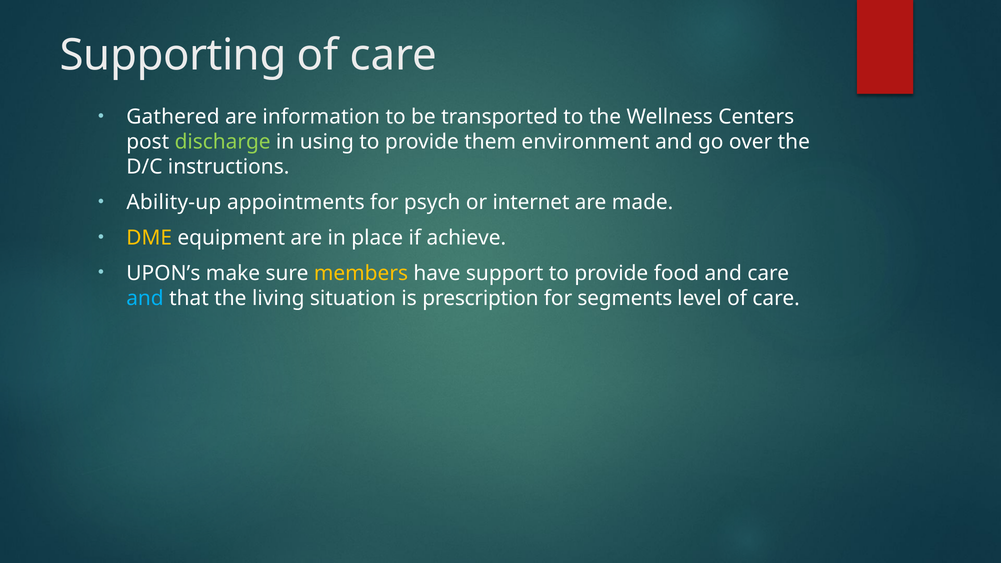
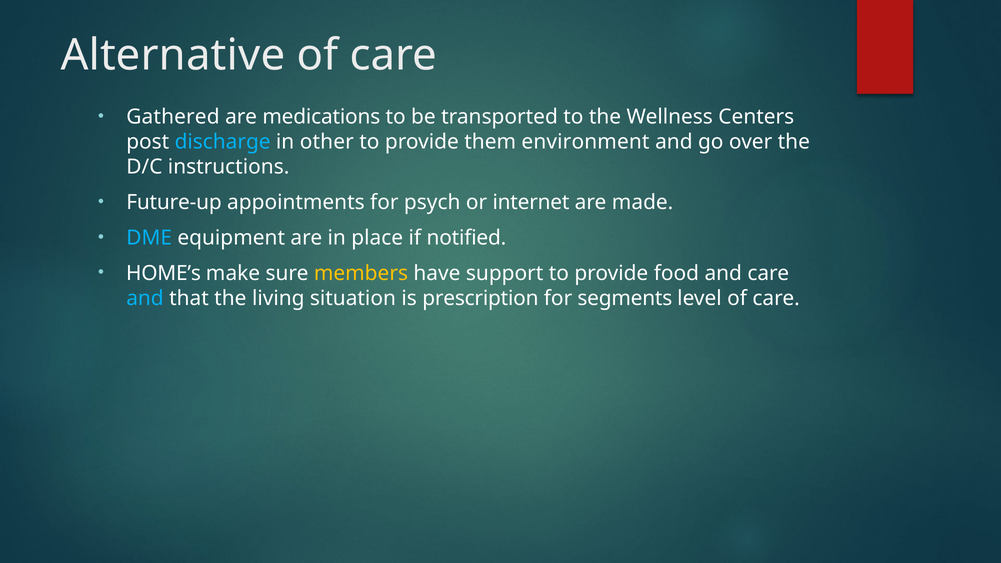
Supporting: Supporting -> Alternative
information: information -> medications
discharge colour: light green -> light blue
using: using -> other
Ability-up: Ability-up -> Future-up
DME colour: yellow -> light blue
achieve: achieve -> notified
UPON’s: UPON’s -> HOME’s
